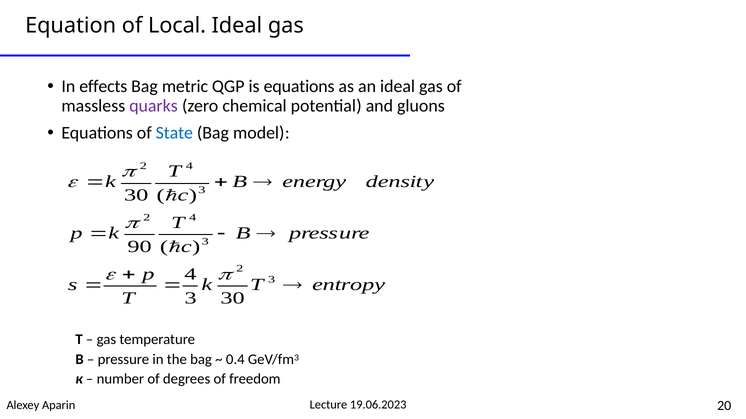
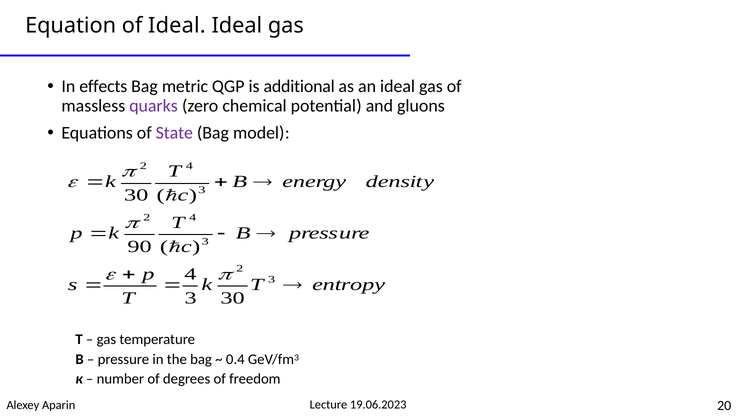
of Local: Local -> Ideal
is equations: equations -> additional
State colour: blue -> purple
